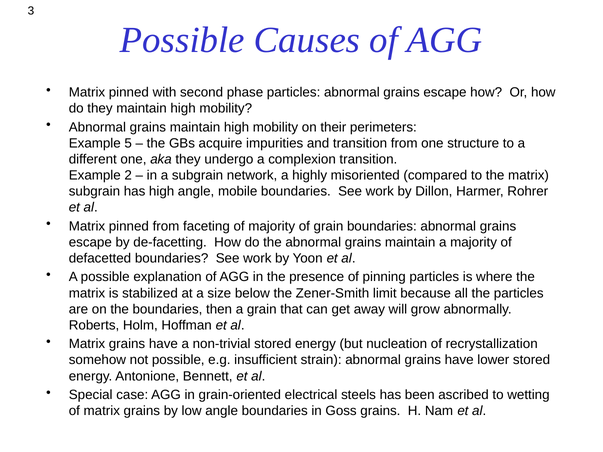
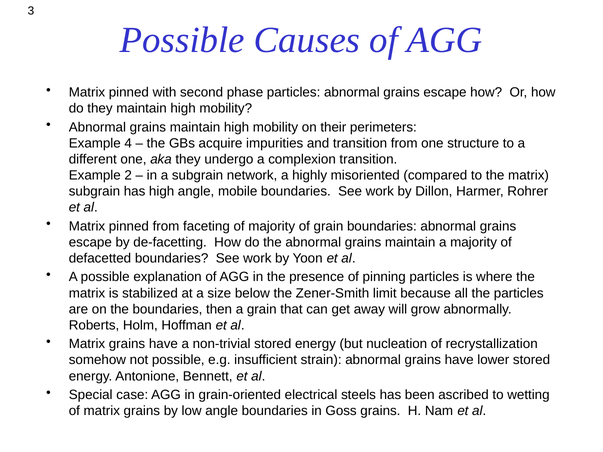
5: 5 -> 4
